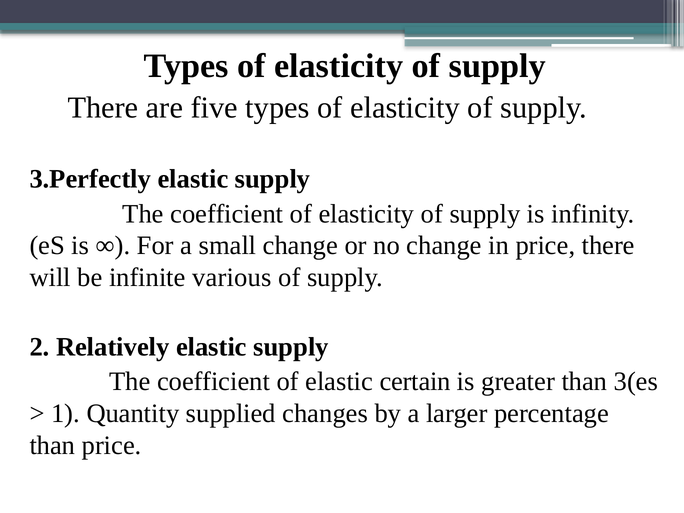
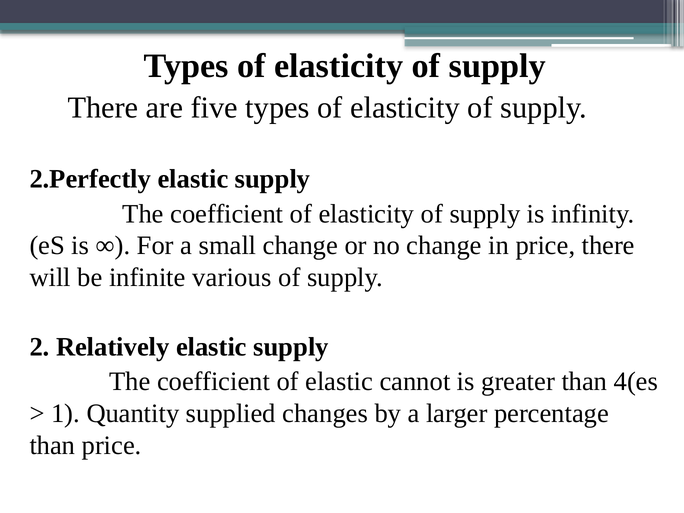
3.Perfectly: 3.Perfectly -> 2.Perfectly
certain: certain -> cannot
3(es: 3(es -> 4(es
